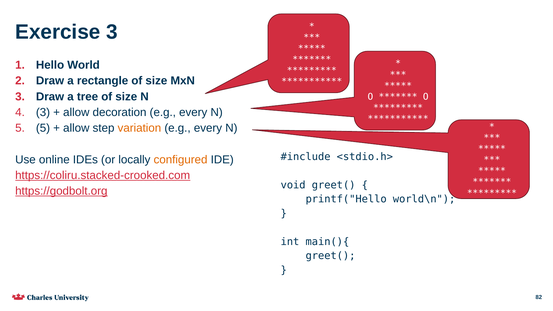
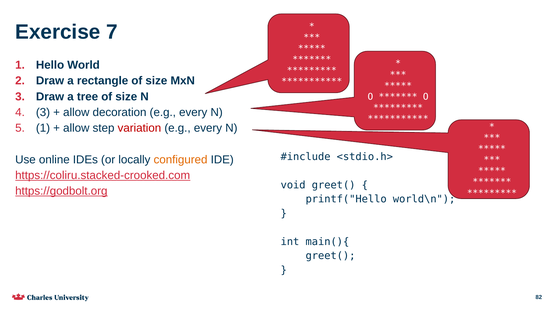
Exercise 3: 3 -> 7
5 at (43, 128): 5 -> 1
variation colour: orange -> red
